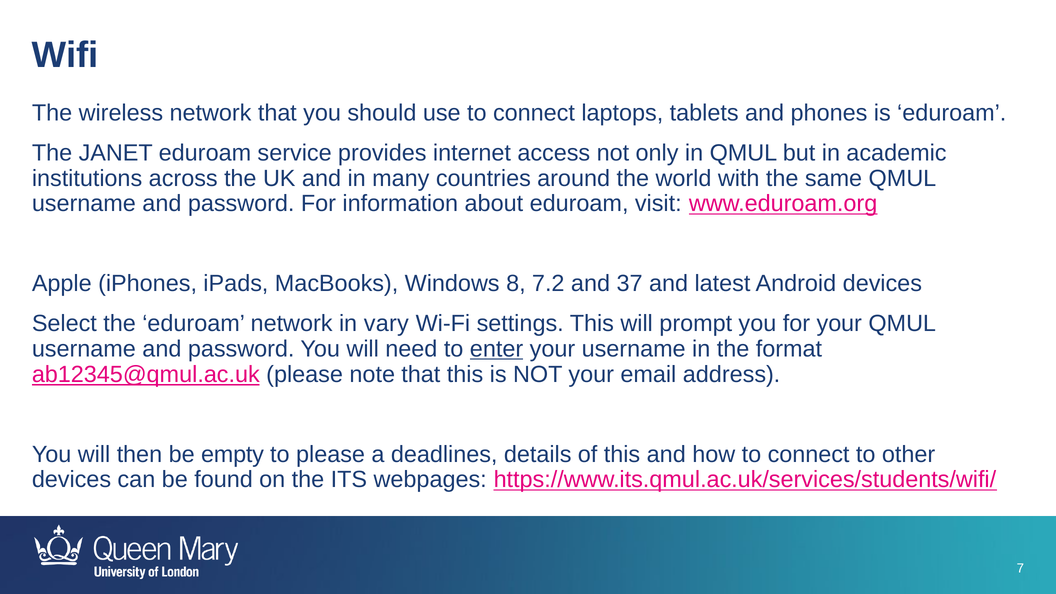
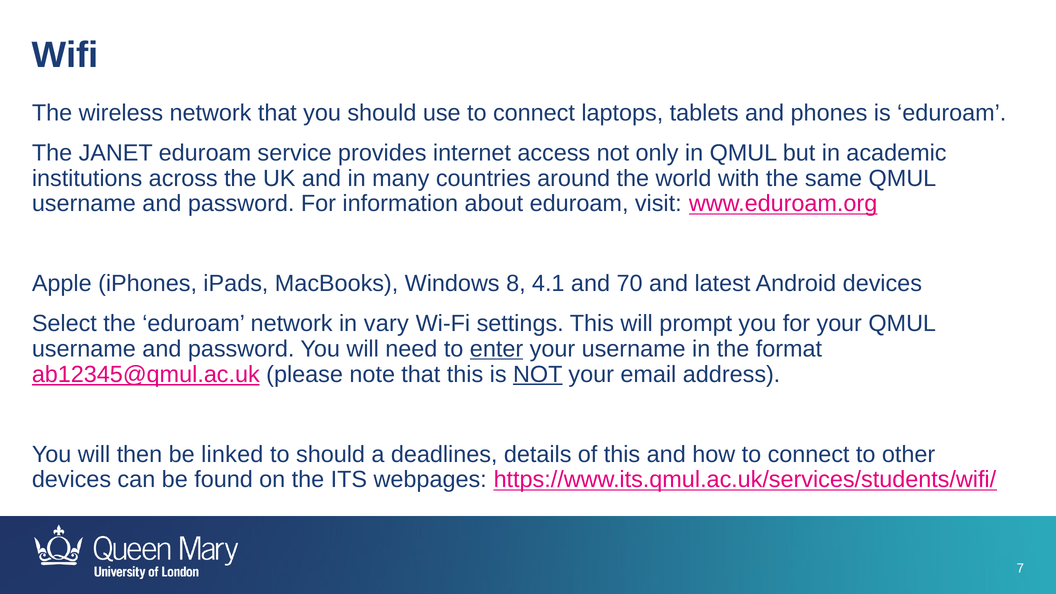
7.2: 7.2 -> 4.1
37: 37 -> 70
NOT at (538, 374) underline: none -> present
empty: empty -> linked
to please: please -> should
